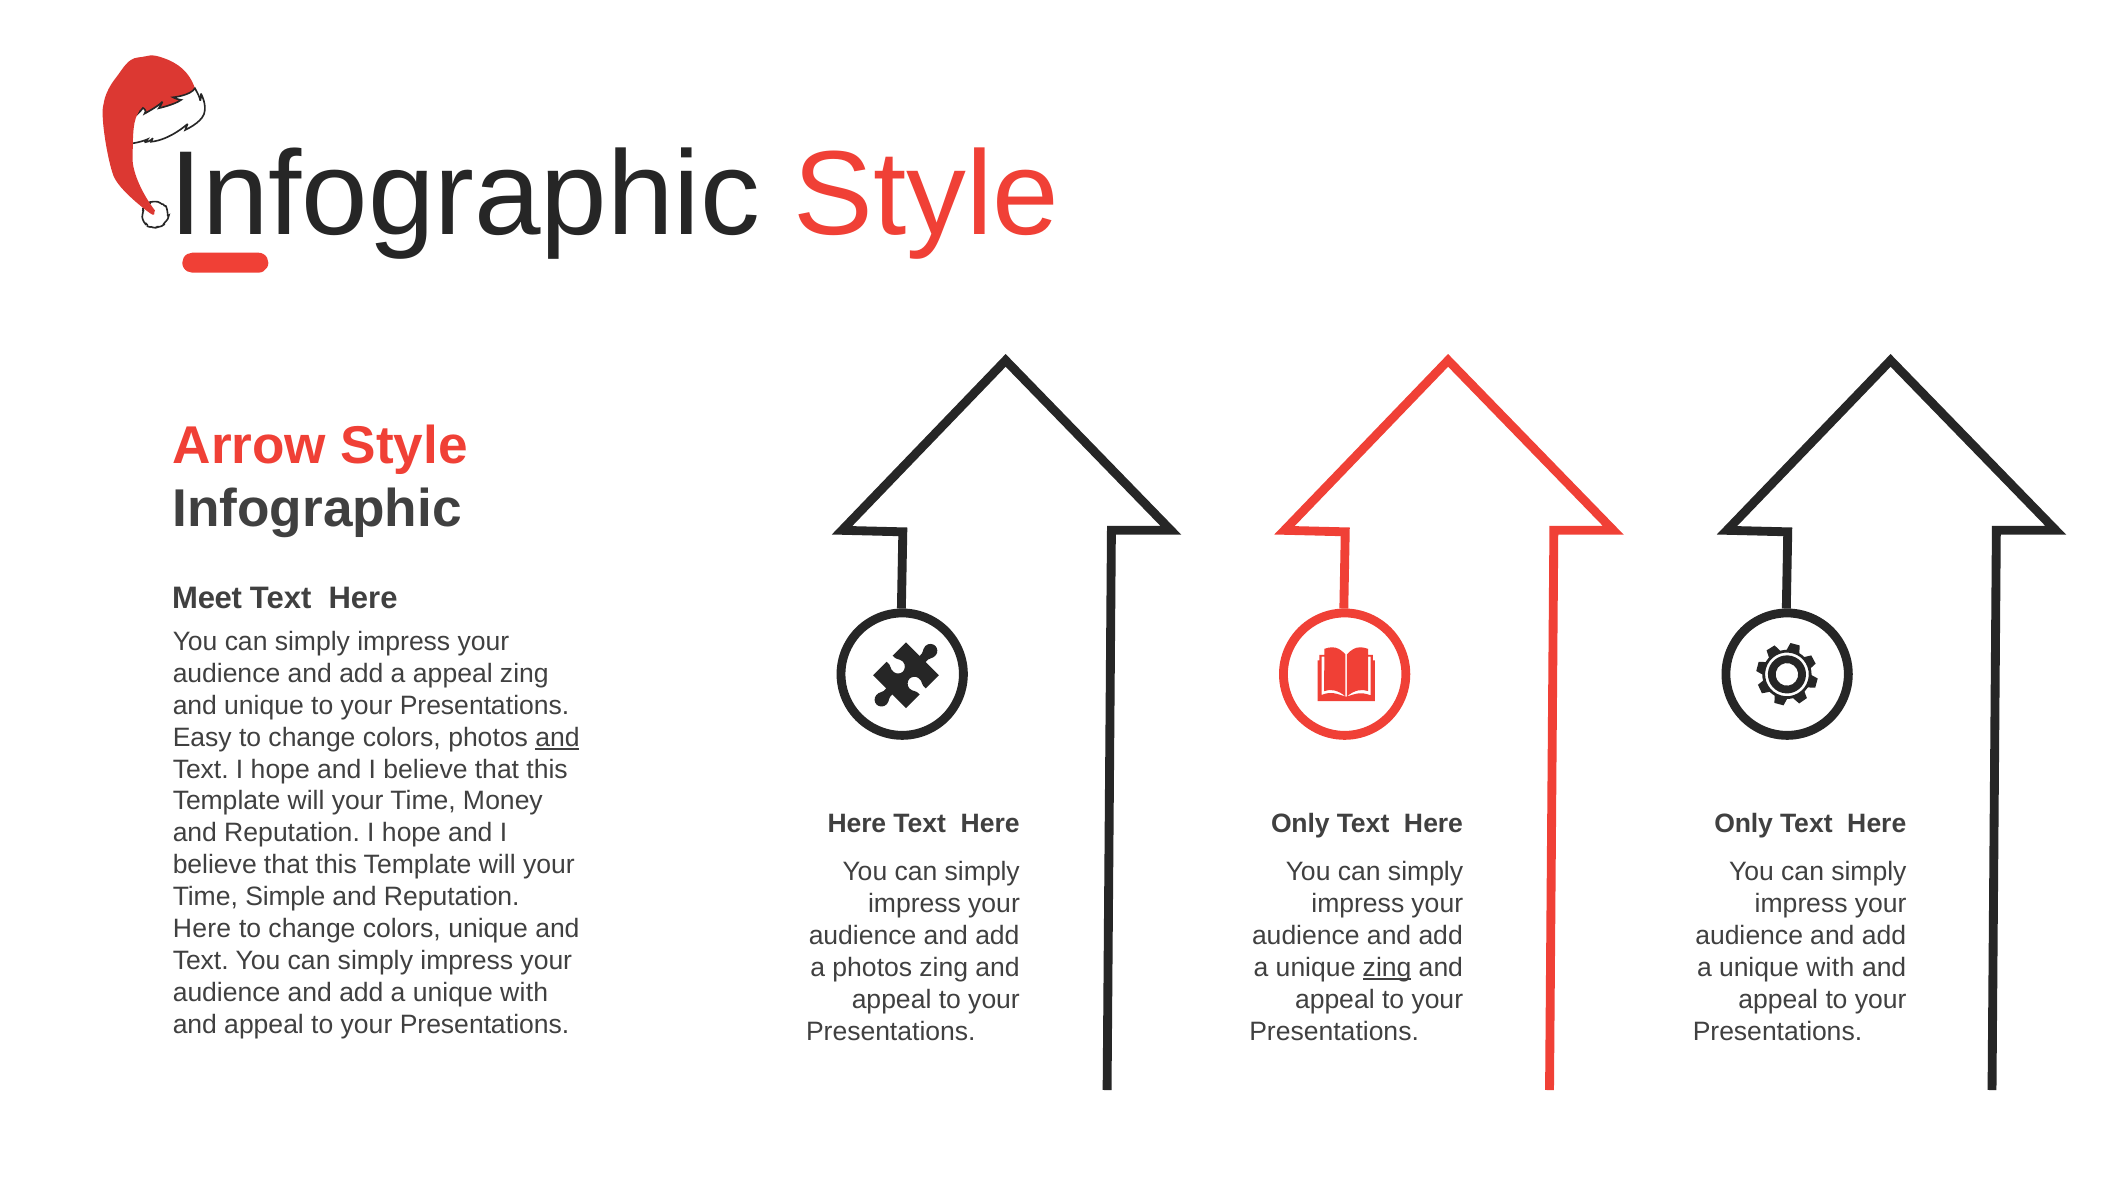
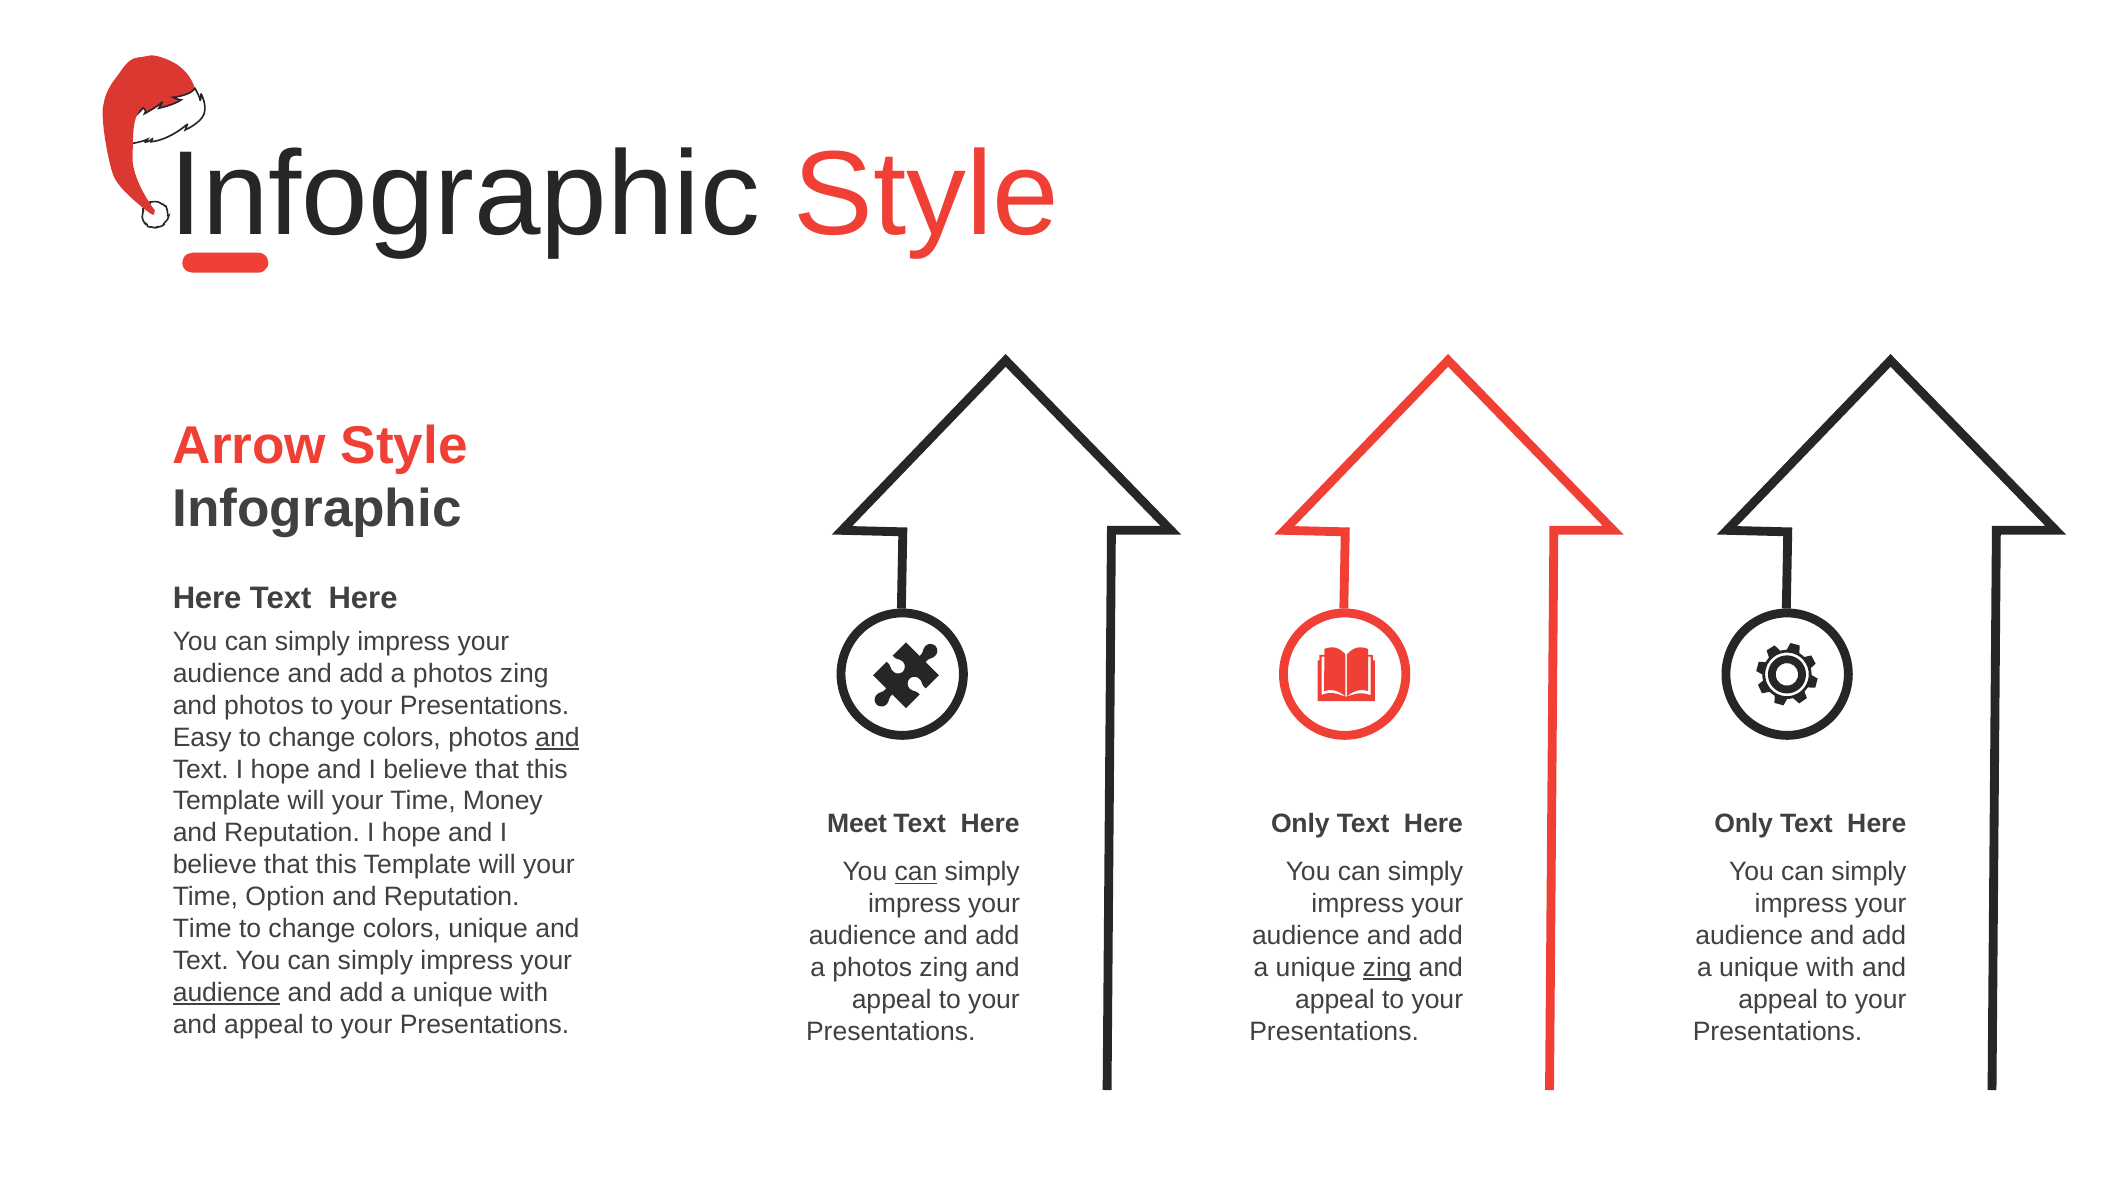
Meet at (207, 598): Meet -> Here
appeal at (453, 674): appeal -> photos
and unique: unique -> photos
Here at (857, 824): Here -> Meet
can at (916, 872) underline: none -> present
Simple: Simple -> Option
Here at (202, 929): Here -> Time
audience at (227, 992) underline: none -> present
